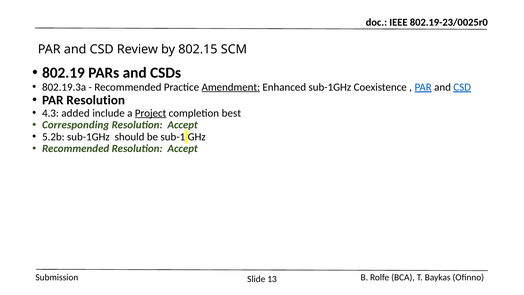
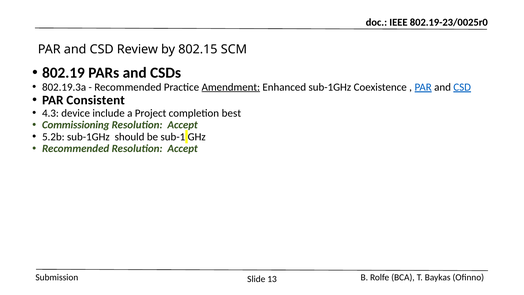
PAR Resolution: Resolution -> Consistent
added: added -> device
Project underline: present -> none
Corresponding: Corresponding -> Commissioning
